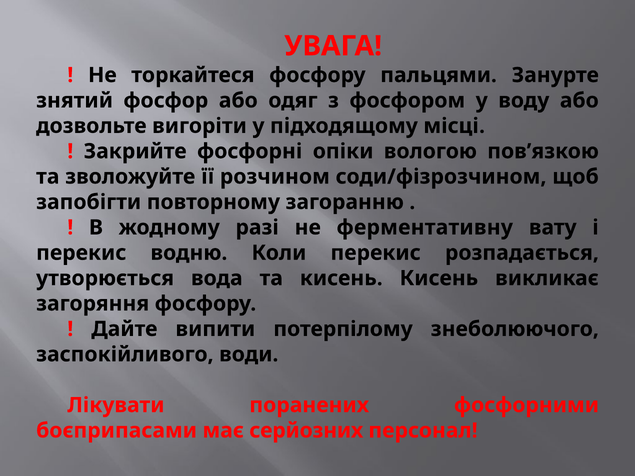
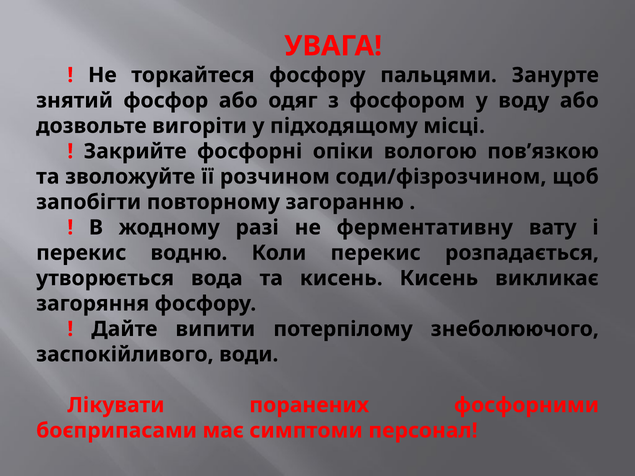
серйозних: серйозних -> симптоми
